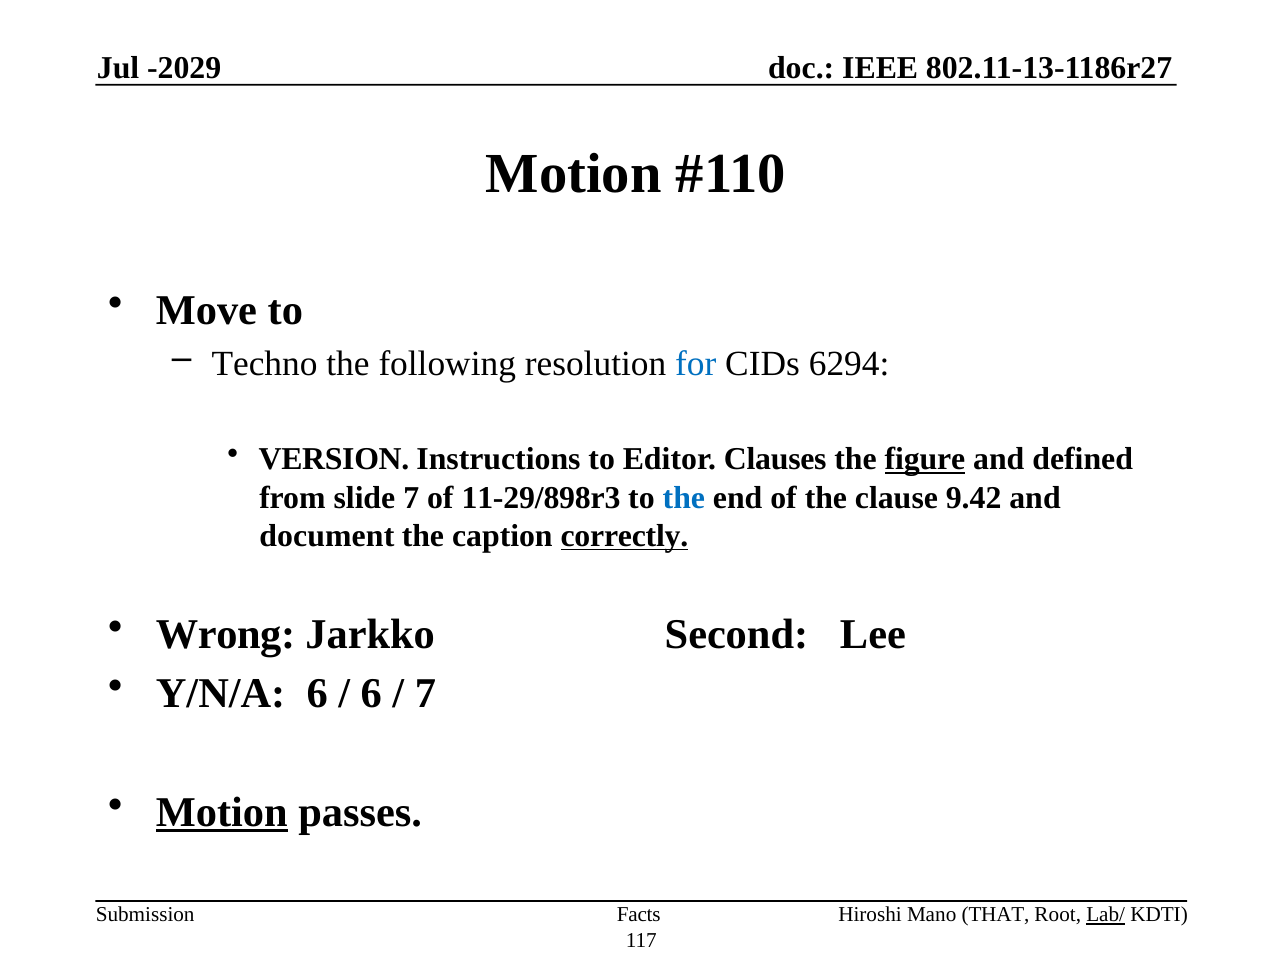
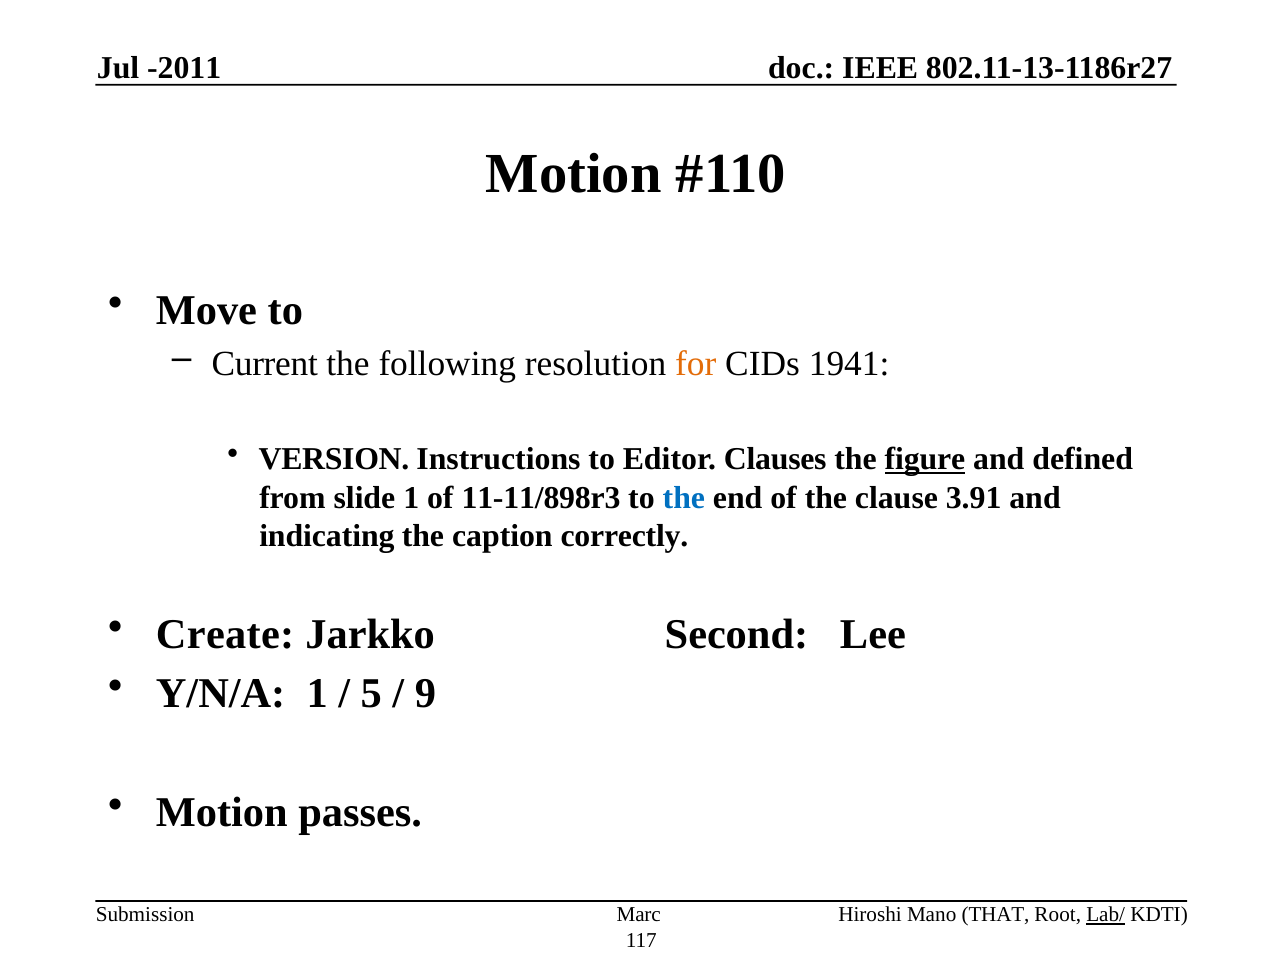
-2029: -2029 -> -2011
Techno: Techno -> Current
for colour: blue -> orange
6294: 6294 -> 1941
slide 7: 7 -> 1
11-29/898r3: 11-29/898r3 -> 11-11/898r3
9.42: 9.42 -> 3.91
document: document -> indicating
correctly underline: present -> none
Wrong: Wrong -> Create
Y/N/A 6: 6 -> 1
6 at (371, 693): 6 -> 5
7 at (425, 693): 7 -> 9
Motion at (222, 812) underline: present -> none
Facts: Facts -> Marc
